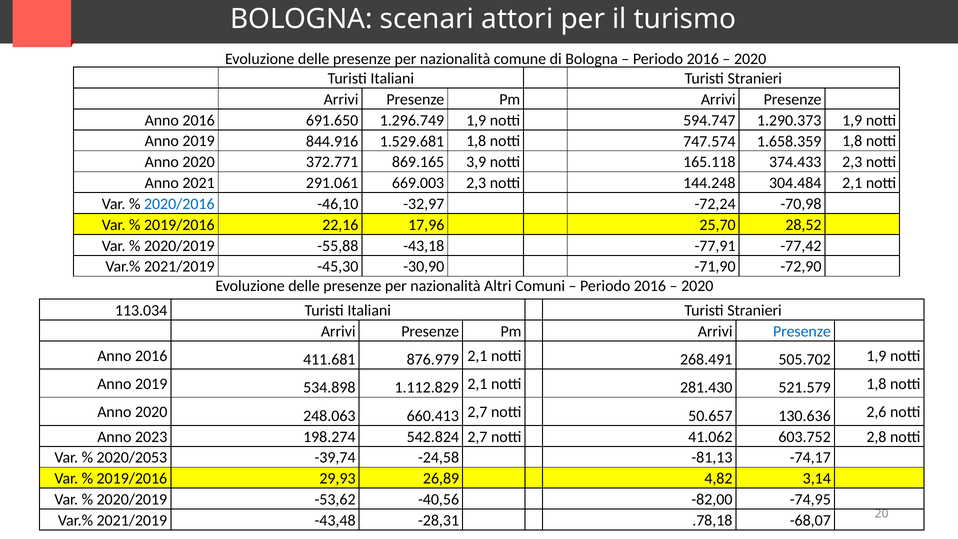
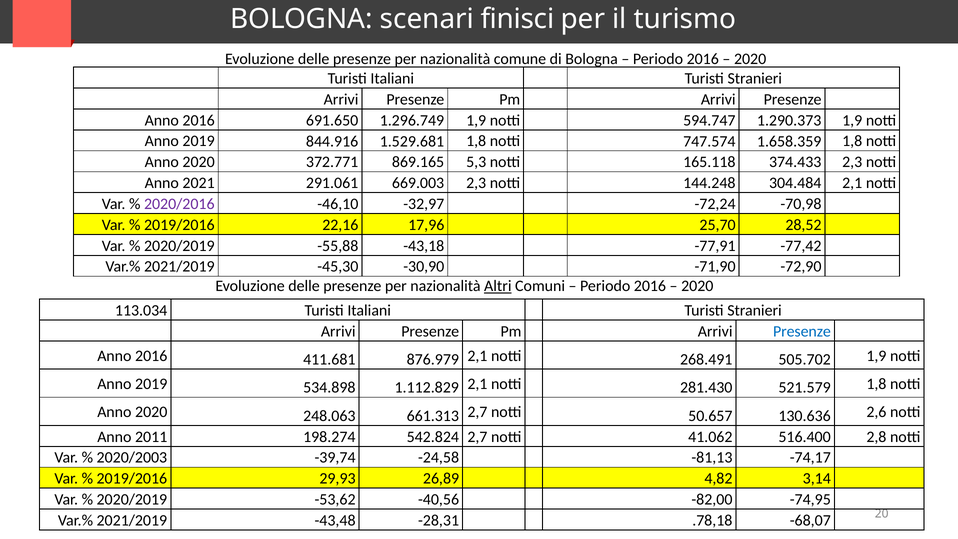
attori: attori -> finisci
3,9: 3,9 -> 5,3
2020/2016 colour: blue -> purple
Altri underline: none -> present
660.413: 660.413 -> 661.313
2023: 2023 -> 2011
603.752: 603.752 -> 516.400
2020/2053: 2020/2053 -> 2020/2003
